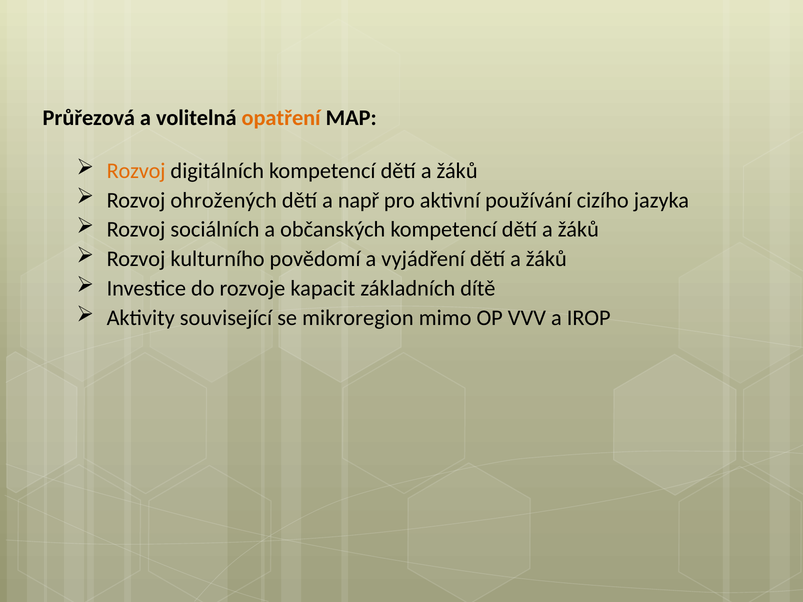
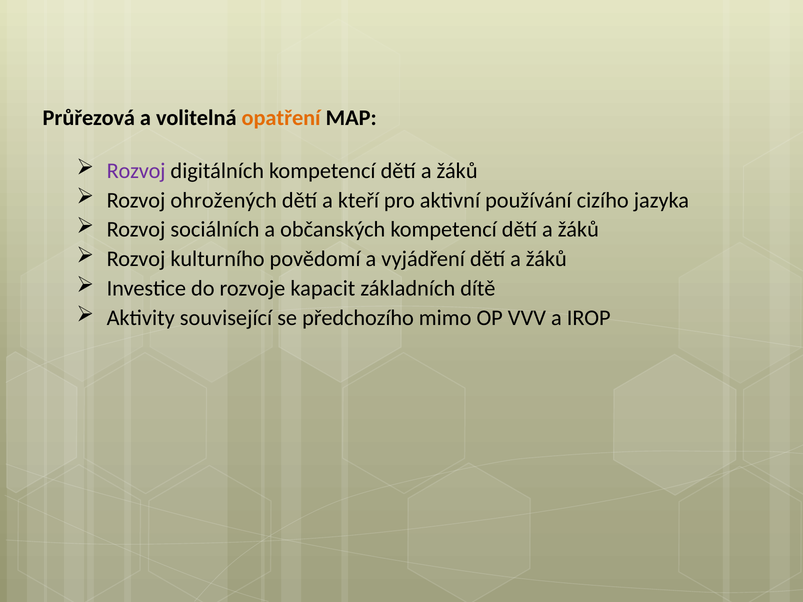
Rozvoj at (136, 171) colour: orange -> purple
např: např -> kteří
mikroregion: mikroregion -> předchozího
